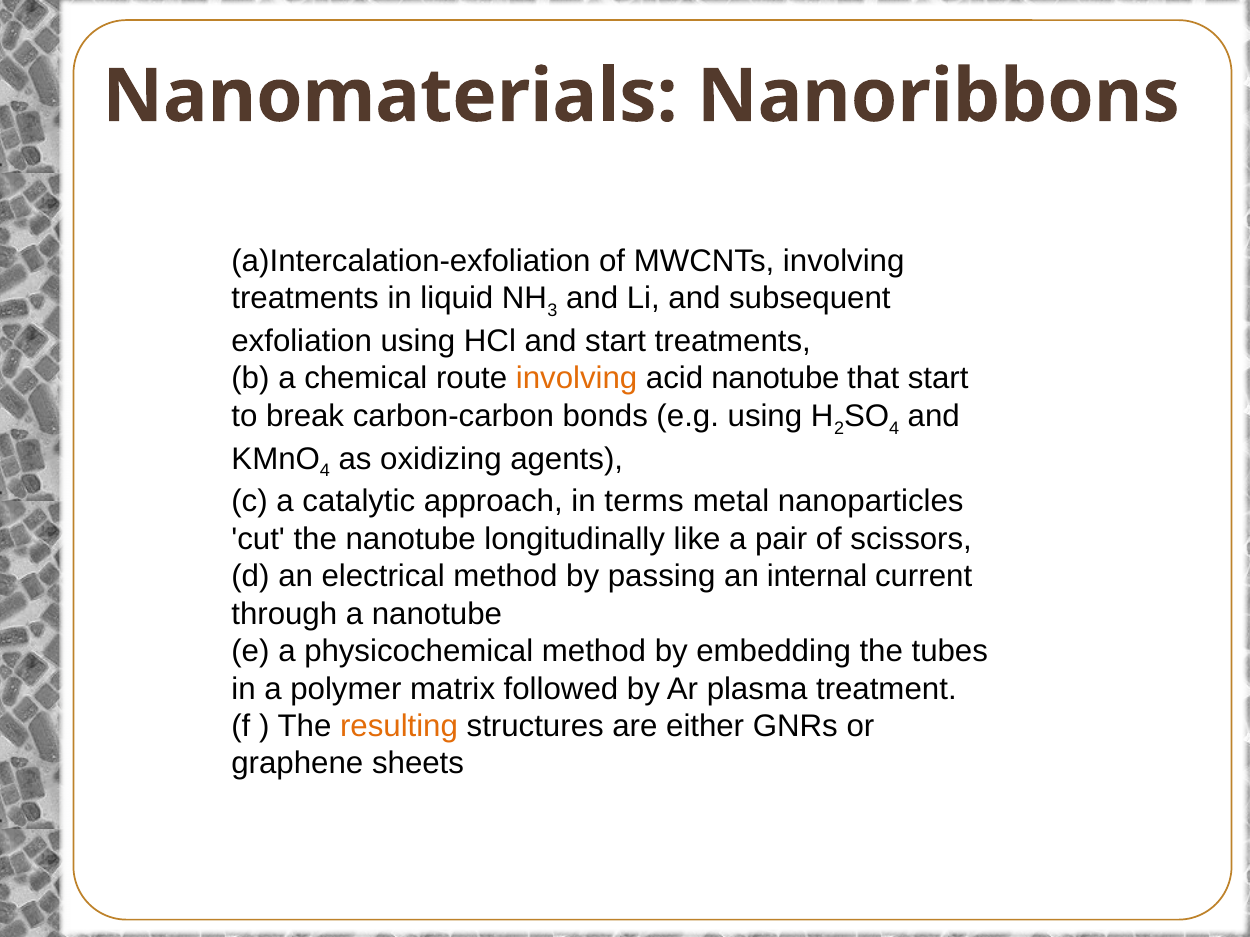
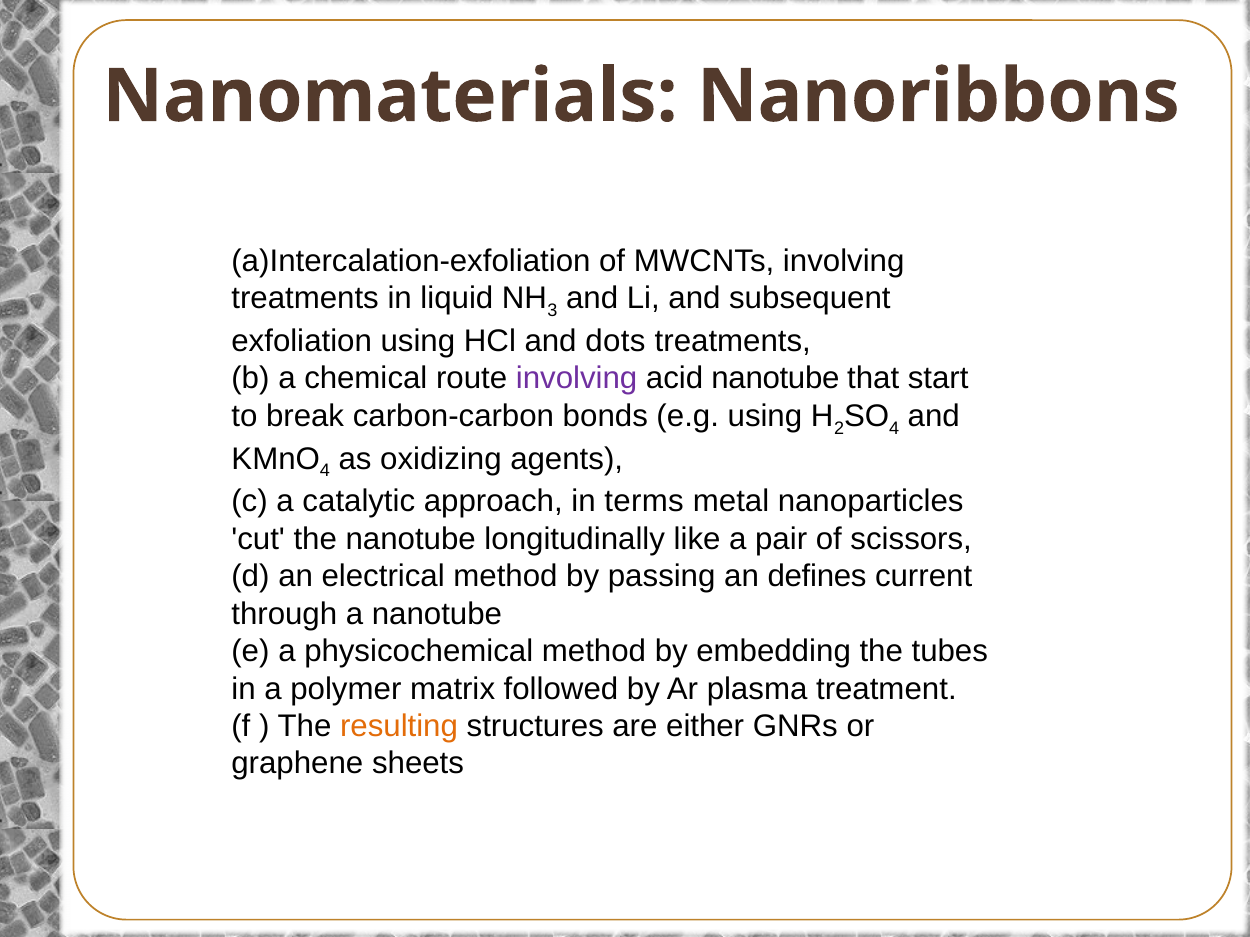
and start: start -> dots
involving at (577, 379) colour: orange -> purple
internal: internal -> defines
